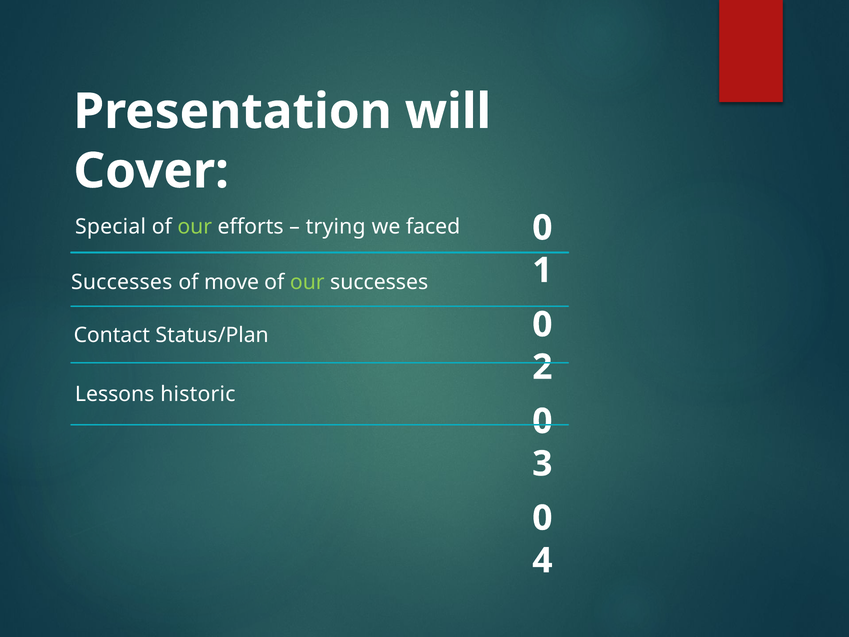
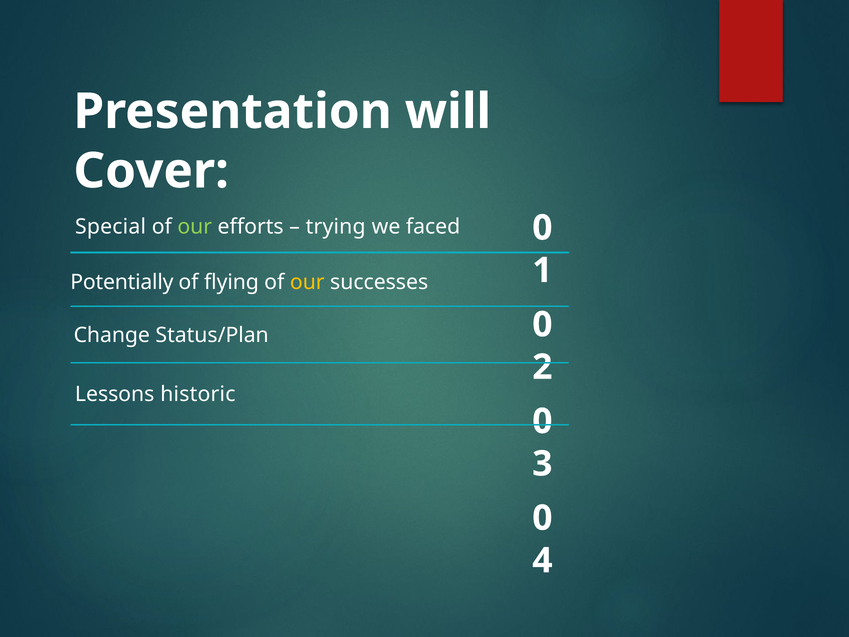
Successes at (122, 282): Successes -> Potentially
move: move -> flying
our at (307, 282) colour: light green -> yellow
Contact: Contact -> Change
